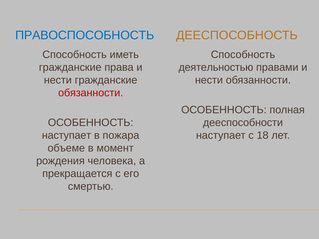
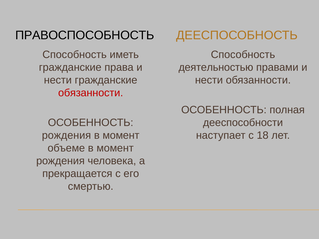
ПРАВОСПОСОБНОСТЬ colour: blue -> black
наступает at (67, 135): наступает -> рождения
пожара at (121, 135): пожара -> момент
